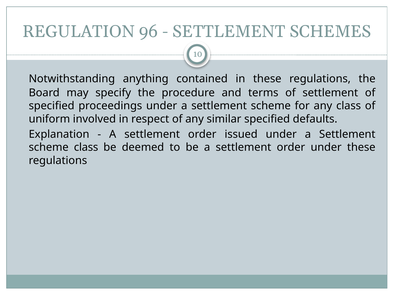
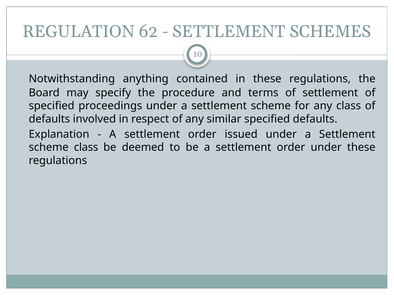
96: 96 -> 62
uniform at (49, 119): uniform -> defaults
